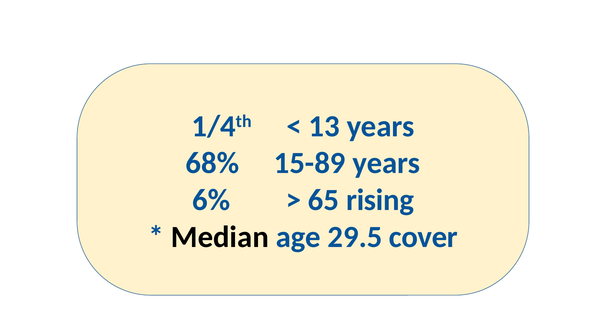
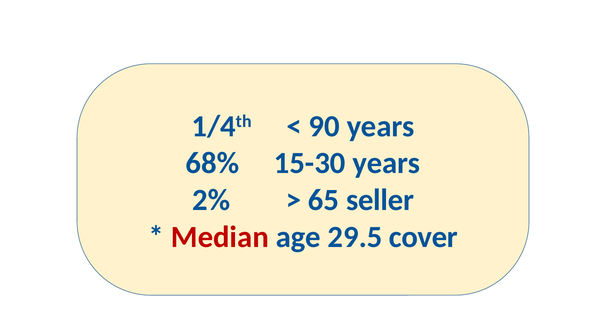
13: 13 -> 90
15-89: 15-89 -> 15-30
6%: 6% -> 2%
rising: rising -> seller
Median colour: black -> red
